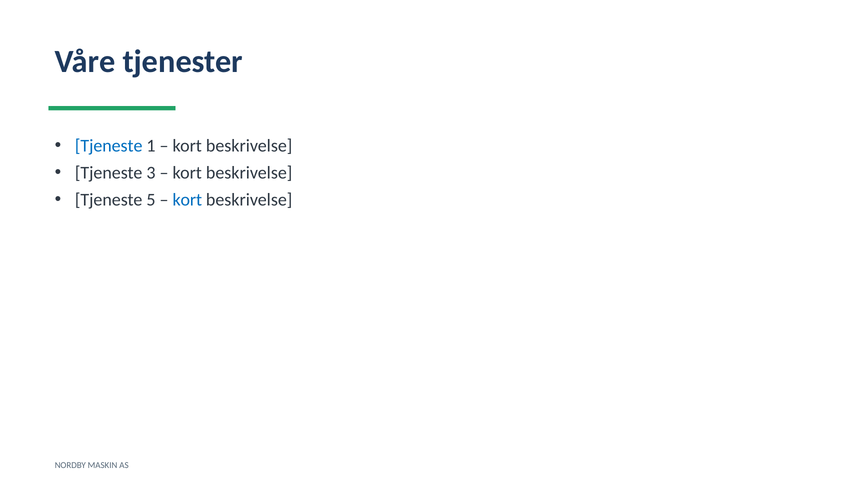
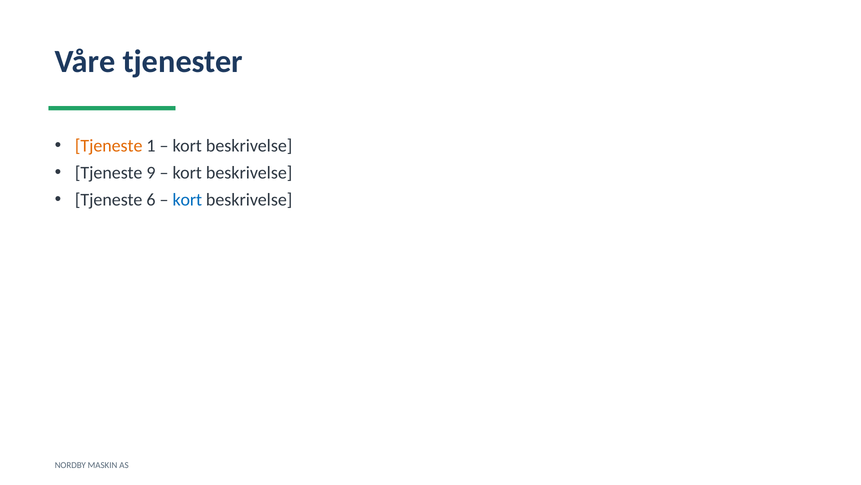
Tjeneste at (109, 146) colour: blue -> orange
3: 3 -> 9
5: 5 -> 6
